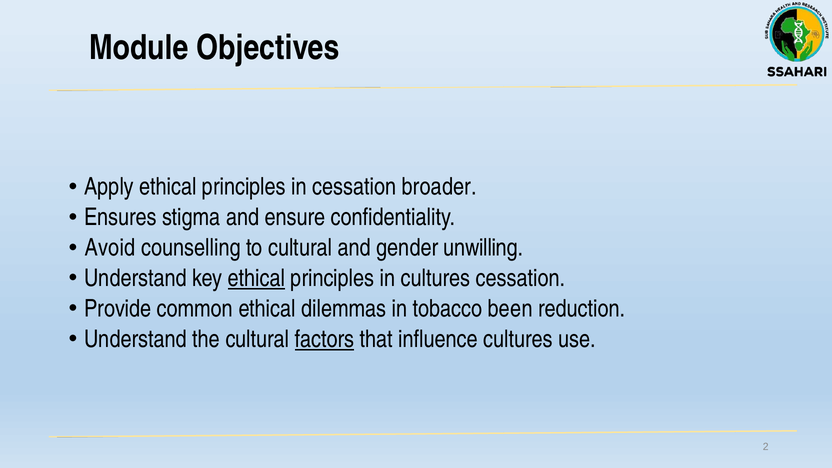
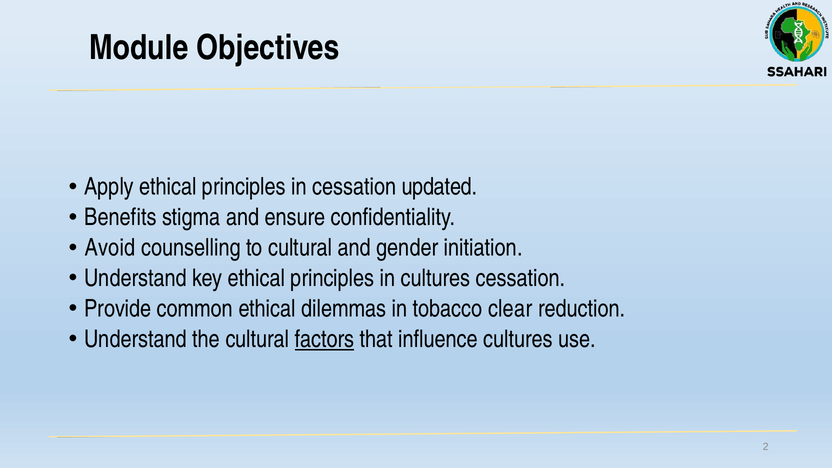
broader: broader -> updated
Ensures: Ensures -> Benefits
unwilling: unwilling -> initiation
ethical at (256, 278) underline: present -> none
been: been -> clear
